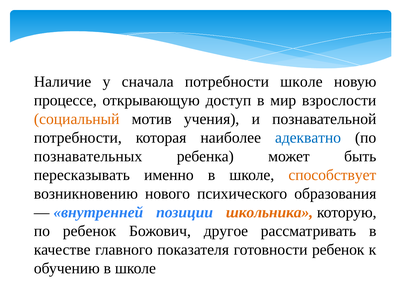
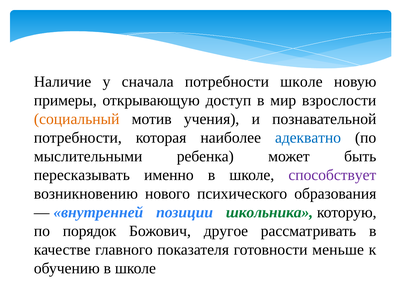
процессе: процессе -> примеры
познавательных: познавательных -> мыслительными
способствует colour: orange -> purple
школьника colour: orange -> green
по ребенок: ребенок -> порядок
готовности ребенок: ребенок -> меньше
